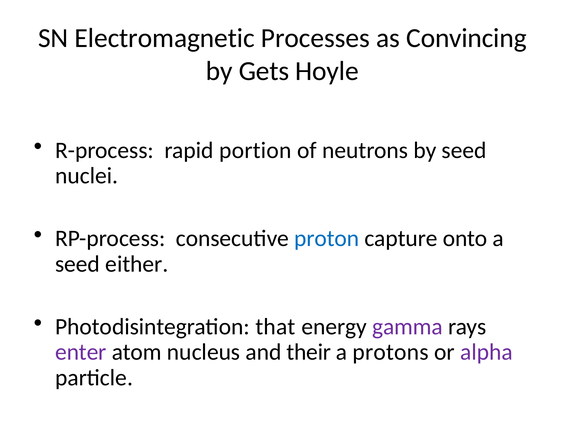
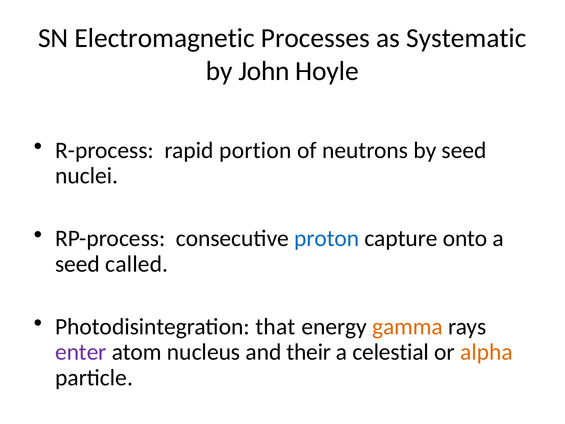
Convincing: Convincing -> Systematic
Gets: Gets -> John
either: either -> called
gamma colour: purple -> orange
protons: protons -> celestial
alpha colour: purple -> orange
